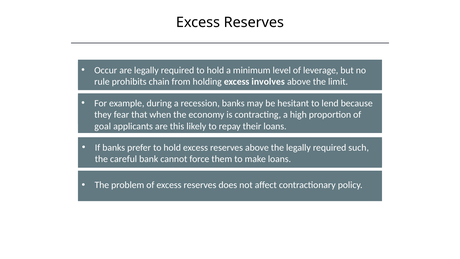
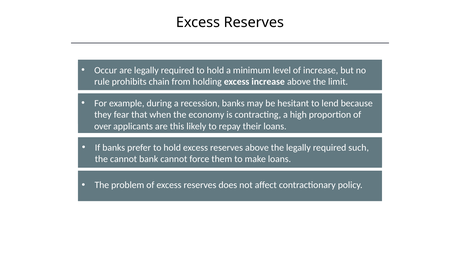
of leverage: leverage -> increase
excess involves: involves -> increase
goal: goal -> over
the careful: careful -> cannot
